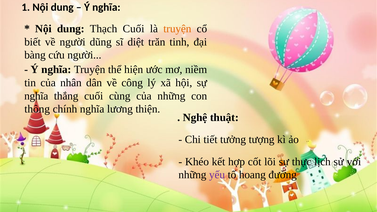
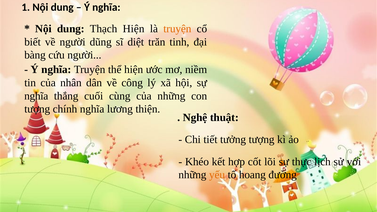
Thạch Cuối: Cuối -> Hiện
thông at (37, 109): thông -> tượng
yếu colour: purple -> orange
